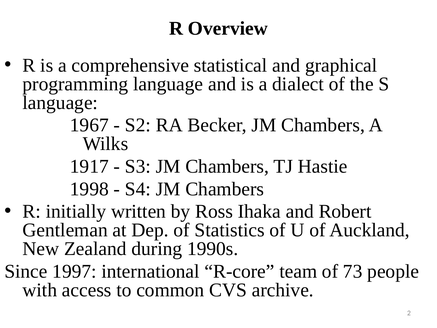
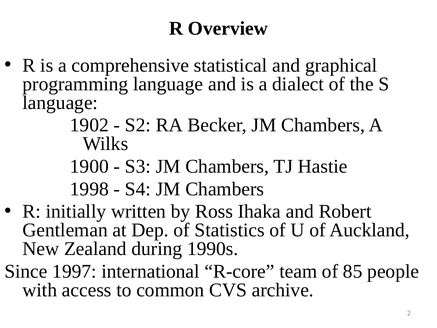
1967: 1967 -> 1902
1917: 1917 -> 1900
73: 73 -> 85
